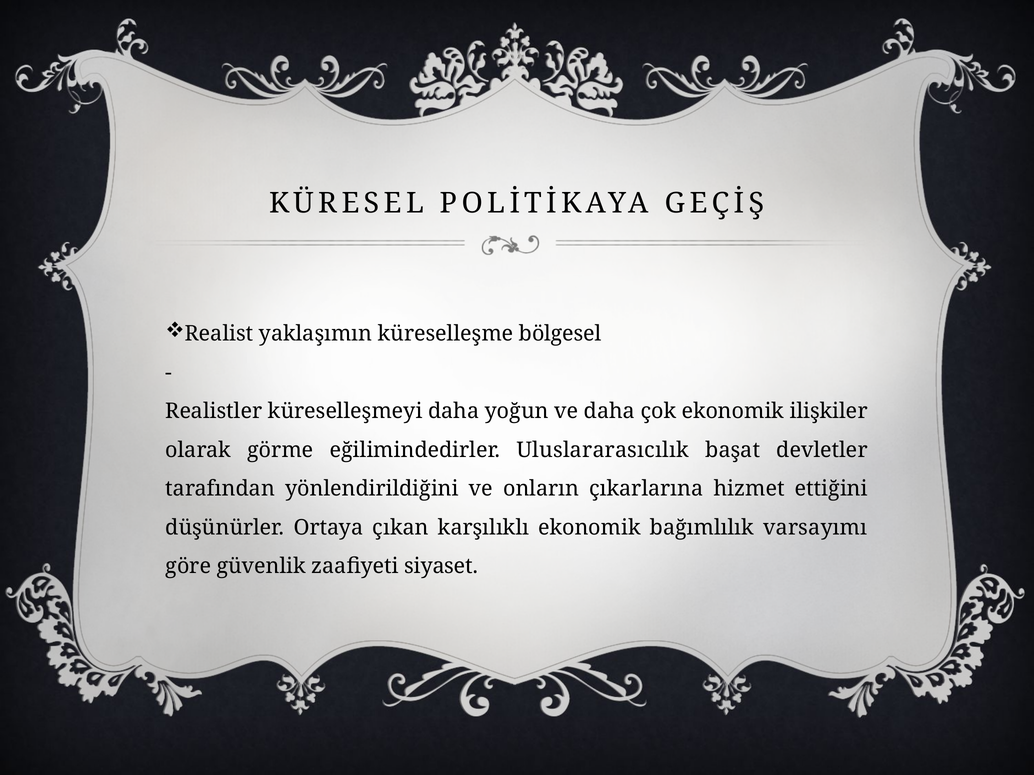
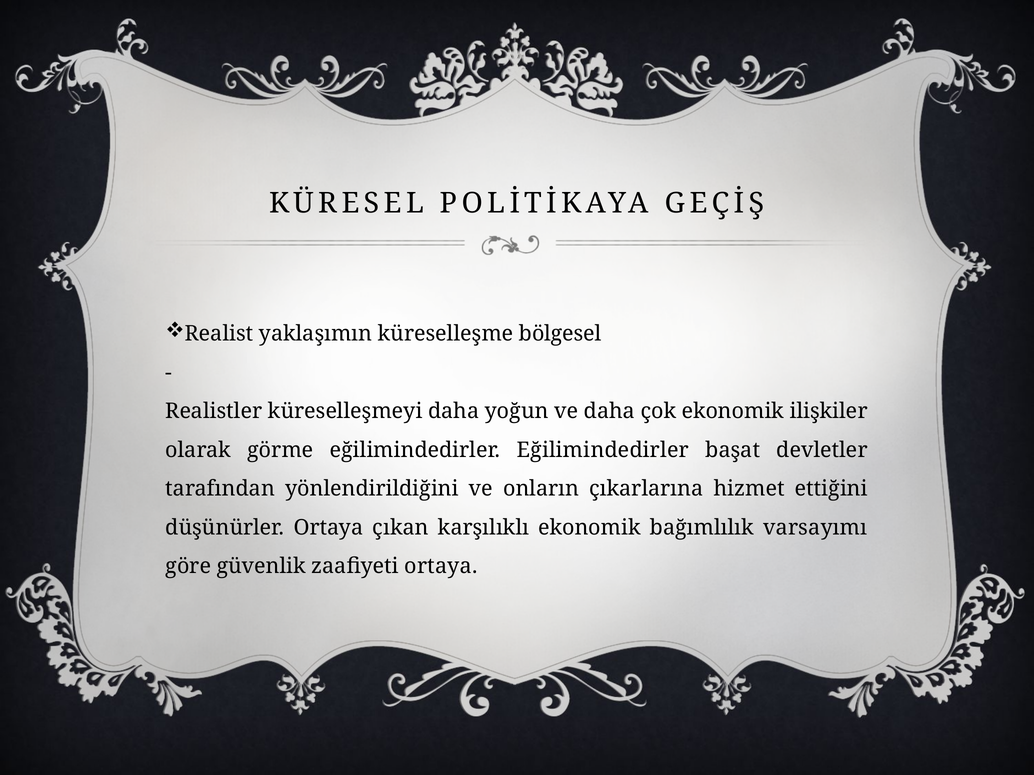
eğilimindedirler Uluslararasıcılık: Uluslararasıcılık -> Eğilimindedirler
zaafiyeti siyaset: siyaset -> ortaya
